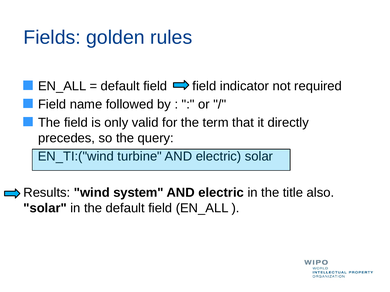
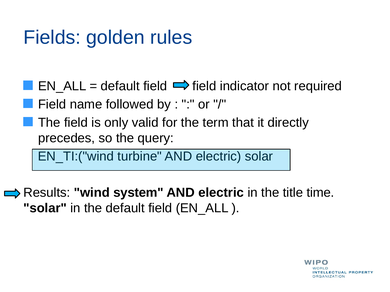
also: also -> time
